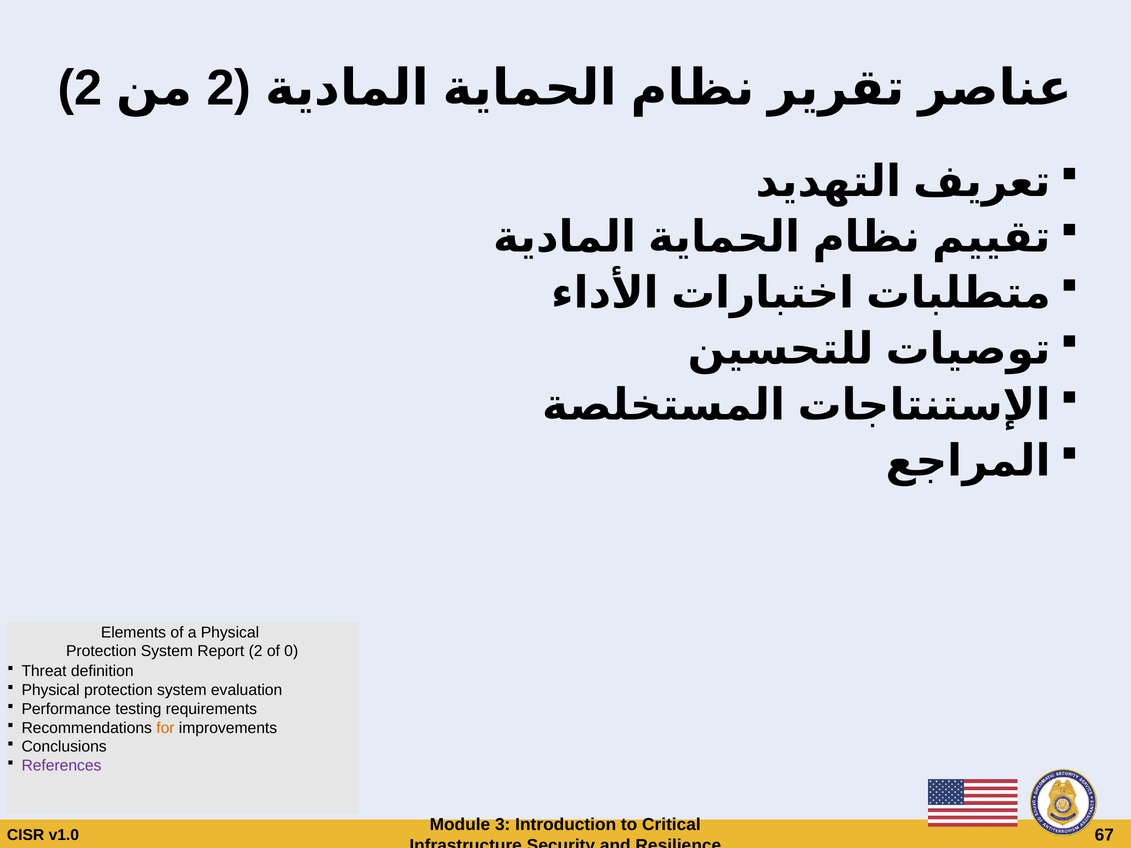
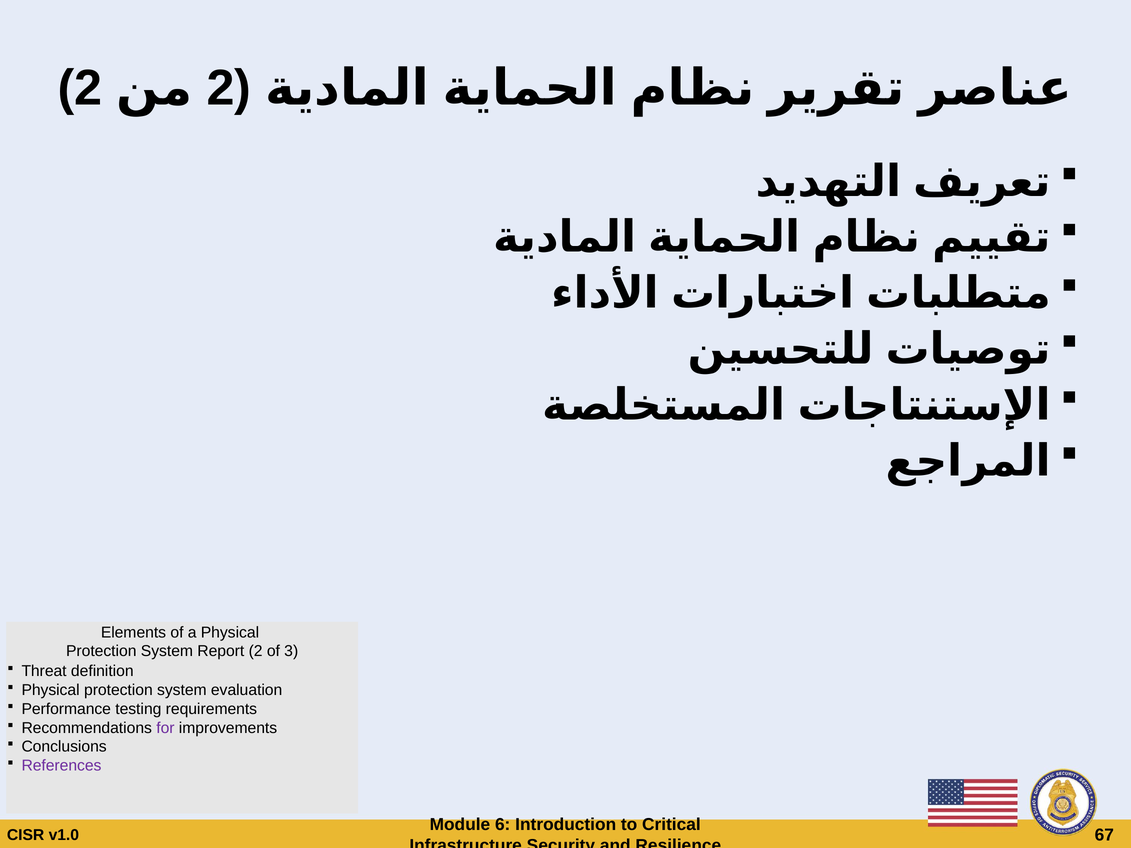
0: 0 -> 3
for colour: orange -> purple
3: 3 -> 6
